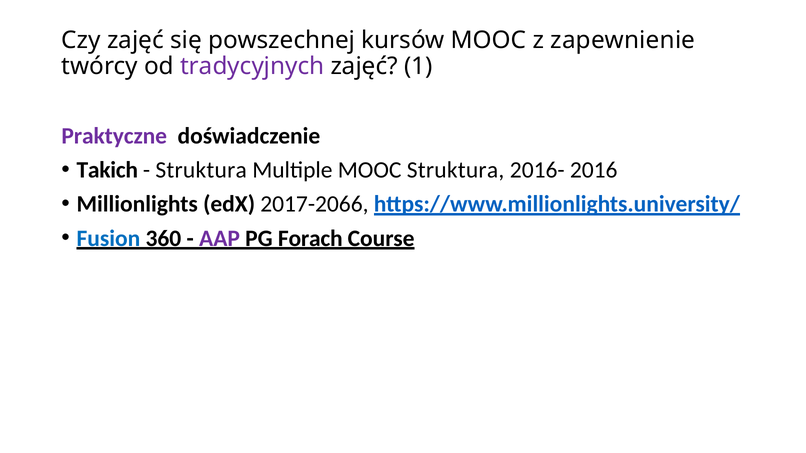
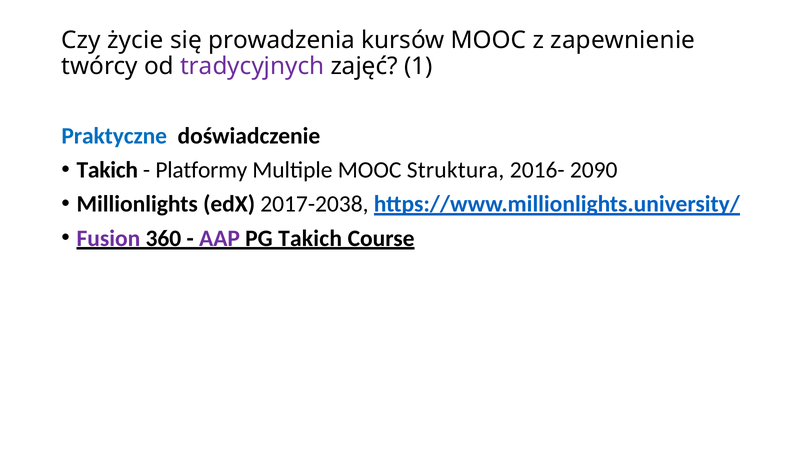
Czy zajęć: zajęć -> życie
powszechnej: powszechnej -> prowadzenia
Praktyczne colour: purple -> blue
Struktura at (201, 170): Struktura -> Platformy
2016: 2016 -> 2090
2017-2066: 2017-2066 -> 2017-2038
Fusion colour: blue -> purple
PG Forach: Forach -> Takich
